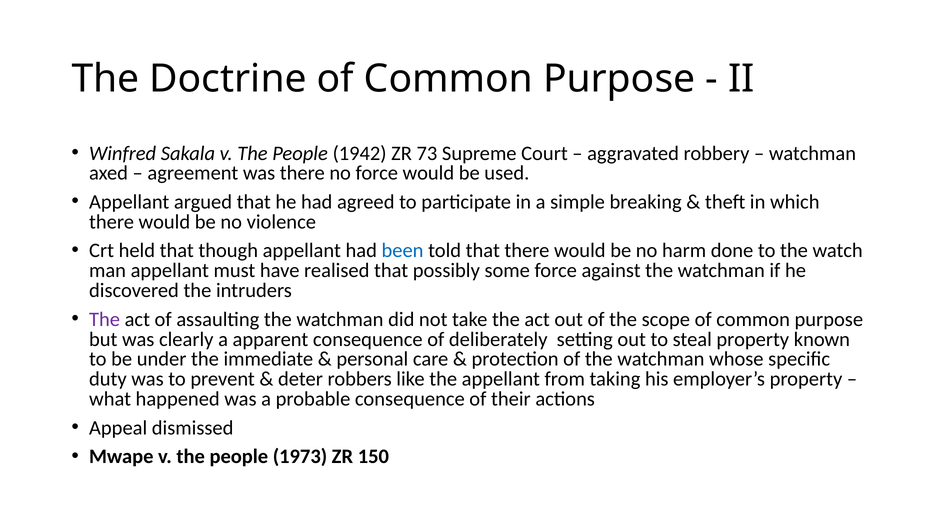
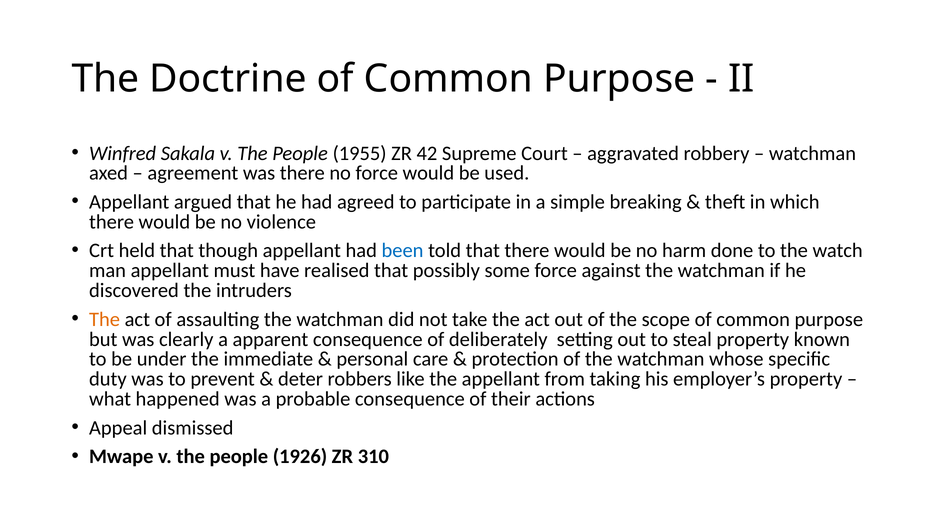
1942: 1942 -> 1955
73: 73 -> 42
The at (105, 319) colour: purple -> orange
1973: 1973 -> 1926
150: 150 -> 310
